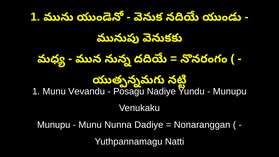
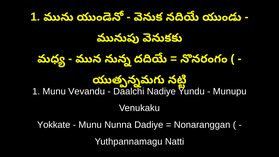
Posagu: Posagu -> Daalchi
Munupu at (54, 125): Munupu -> Yokkate
